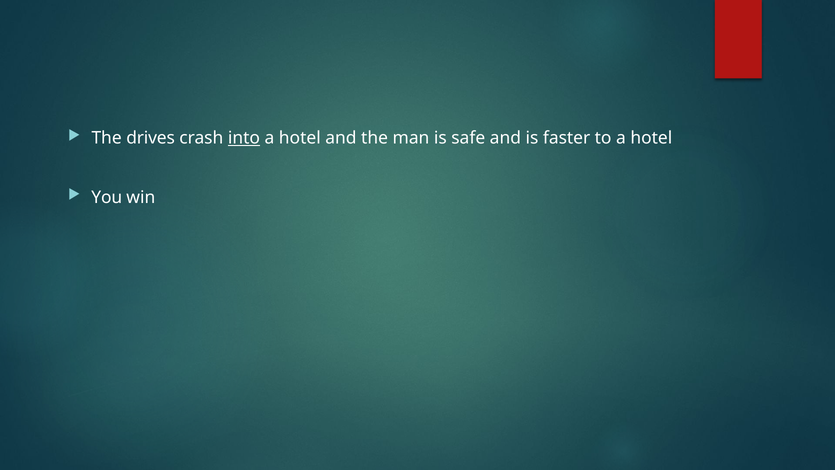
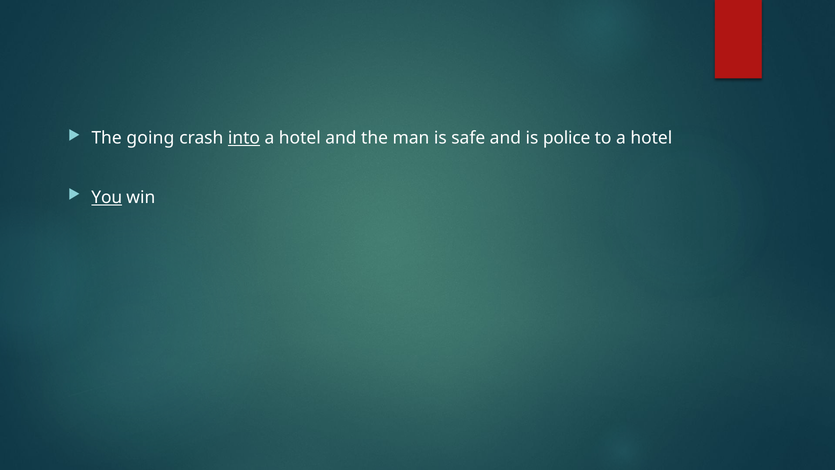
drives: drives -> going
faster: faster -> police
You underline: none -> present
